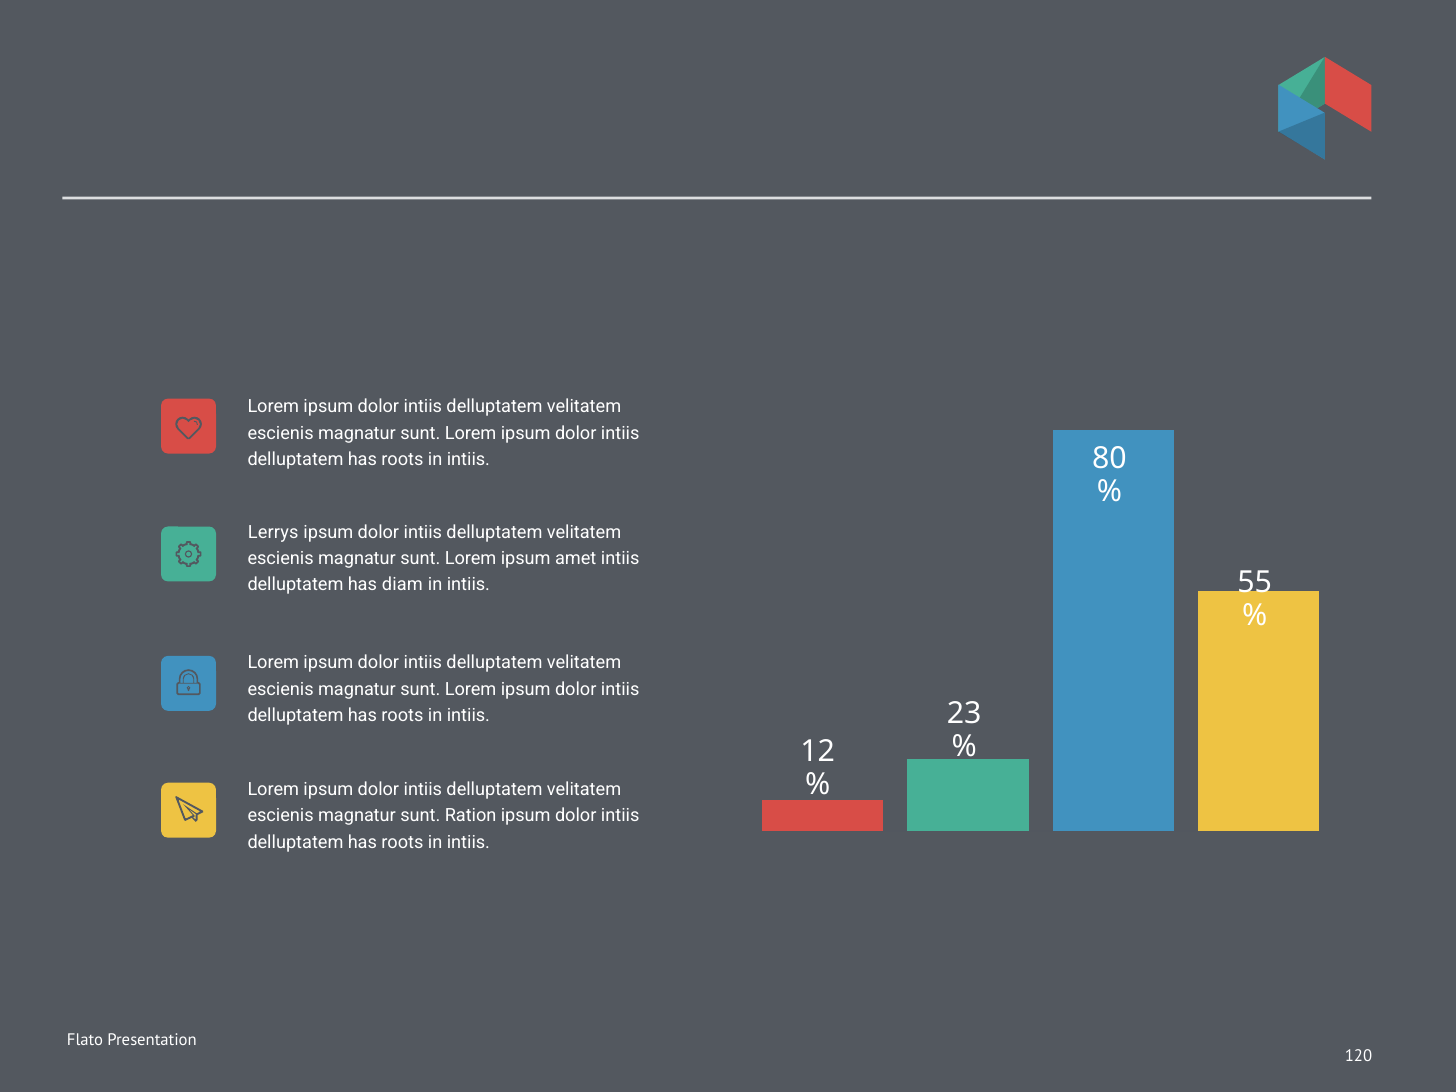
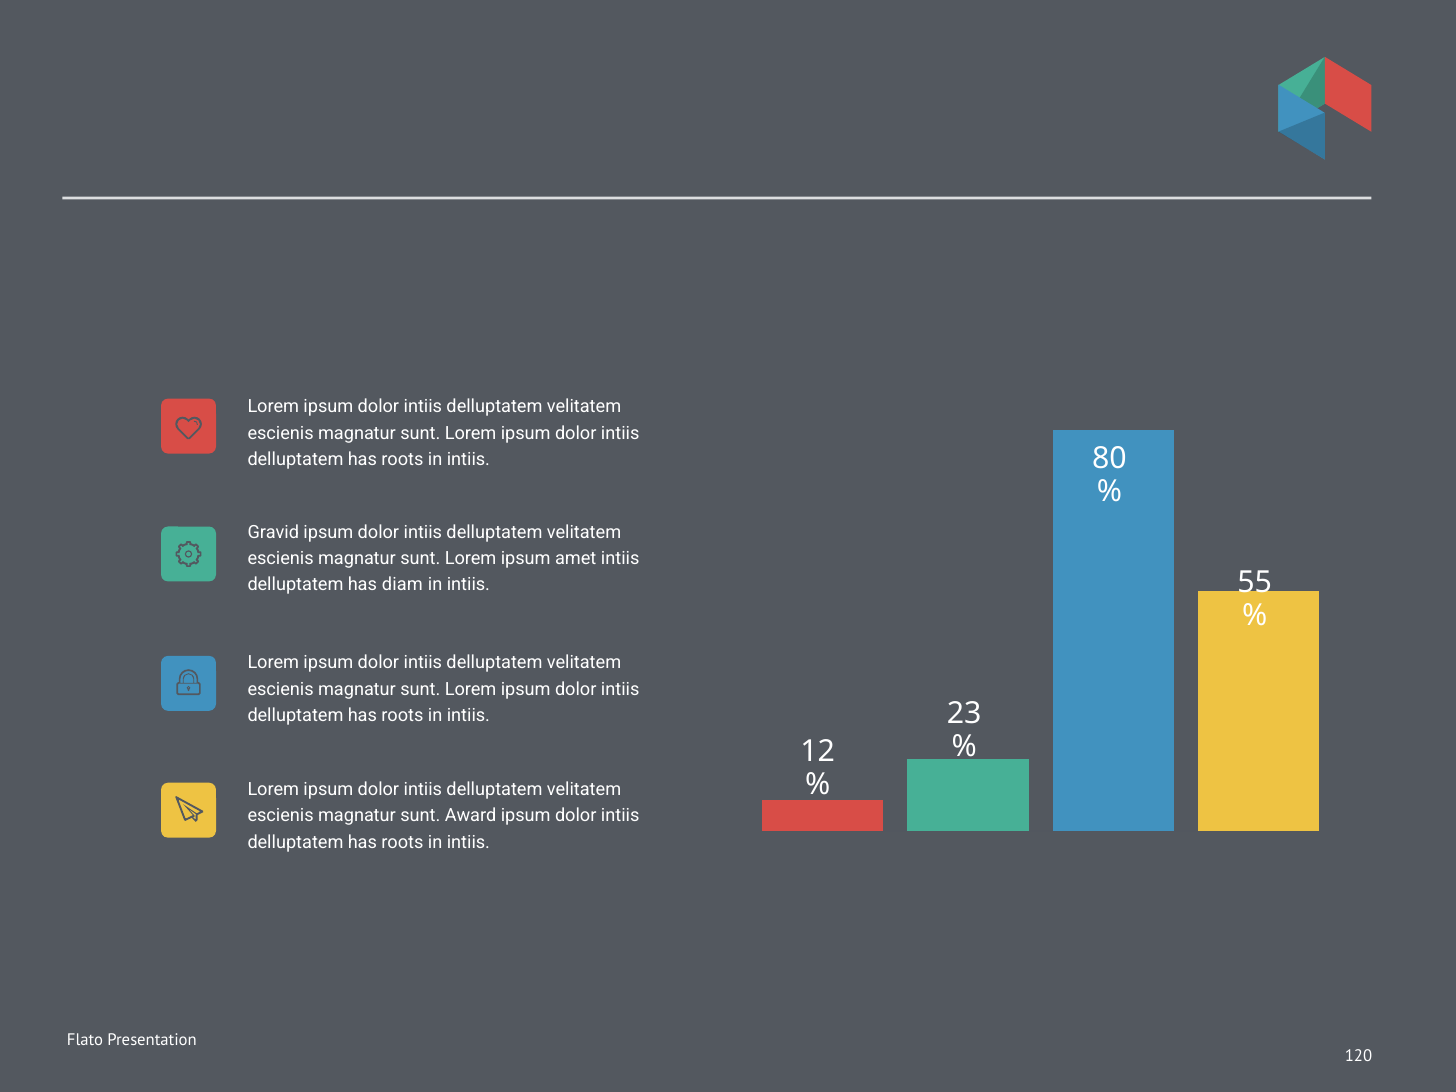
Lerrys: Lerrys -> Gravid
Ration: Ration -> Award
